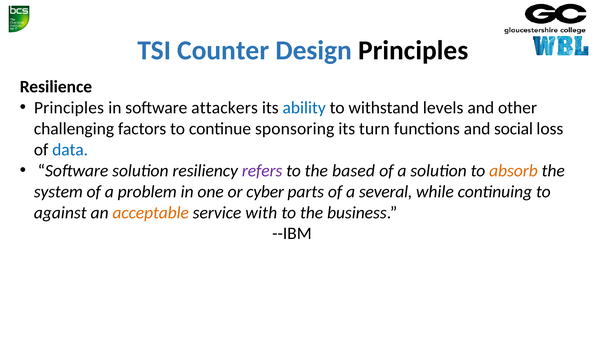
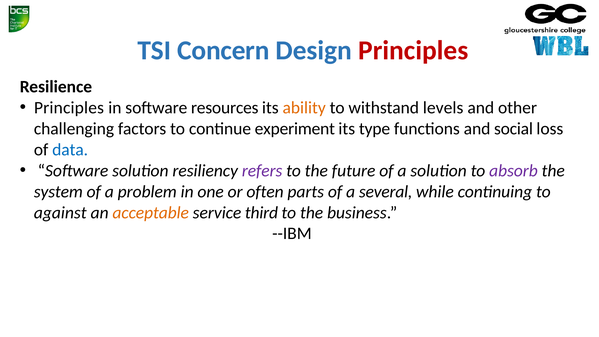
Counter: Counter -> Concern
Principles at (413, 50) colour: black -> red
attackers: attackers -> resources
ability colour: blue -> orange
sponsoring: sponsoring -> experiment
turn: turn -> type
based: based -> future
absorb colour: orange -> purple
cyber: cyber -> often
with: with -> third
